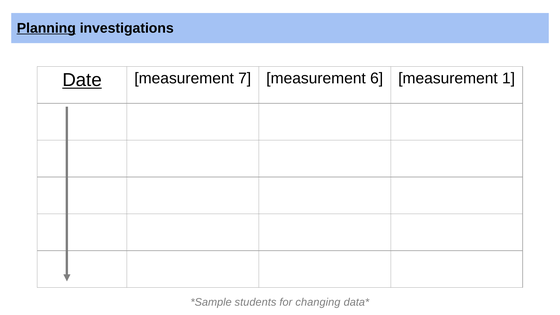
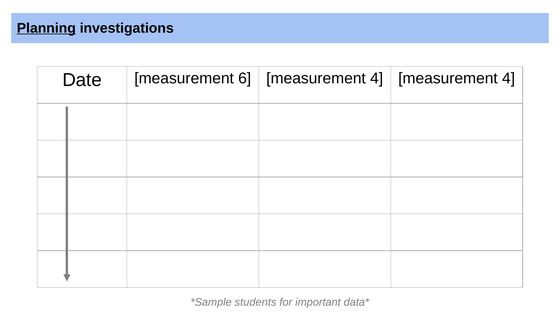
Date underline: present -> none
7: 7 -> 6
6 at (377, 78): 6 -> 4
1 at (509, 78): 1 -> 4
changing: changing -> important
